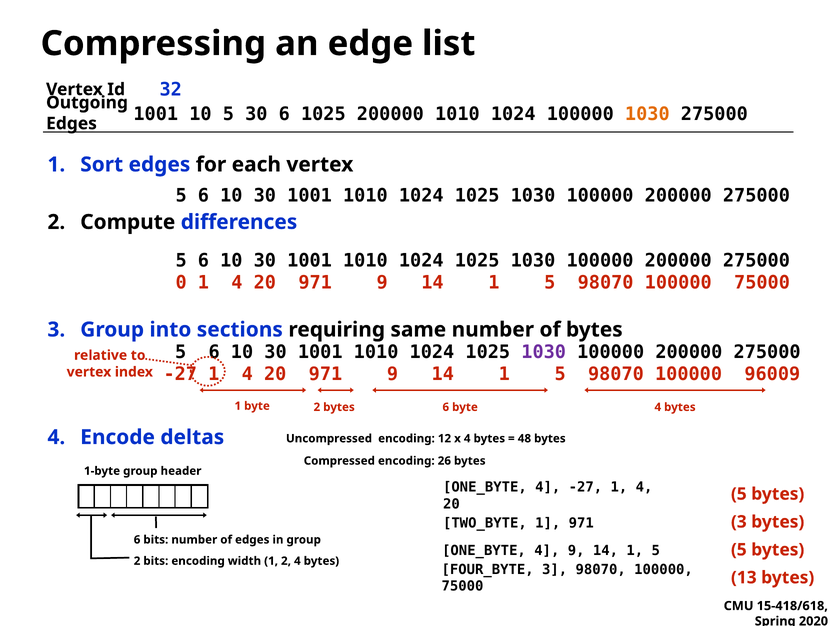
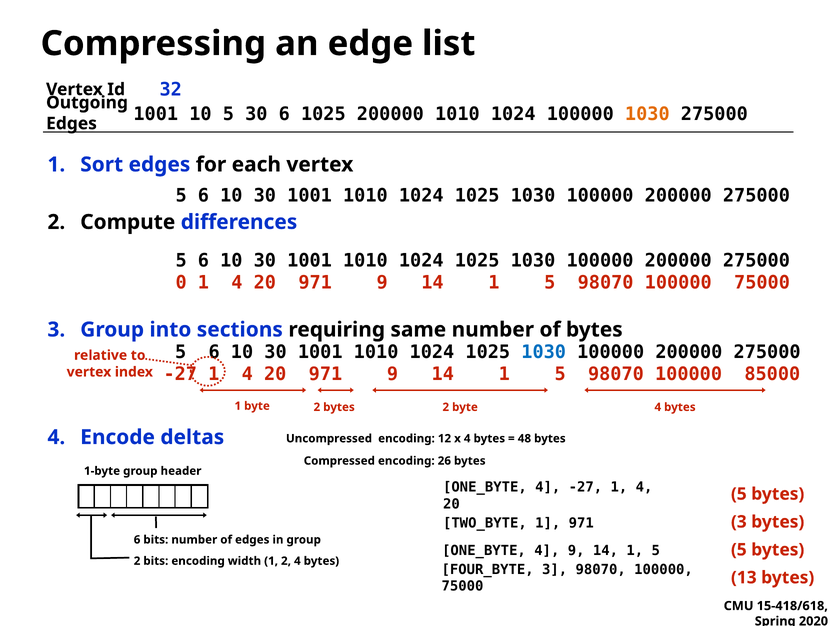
1030 at (544, 352) colour: purple -> blue
96009: 96009 -> 85000
2 bytes 6: 6 -> 2
